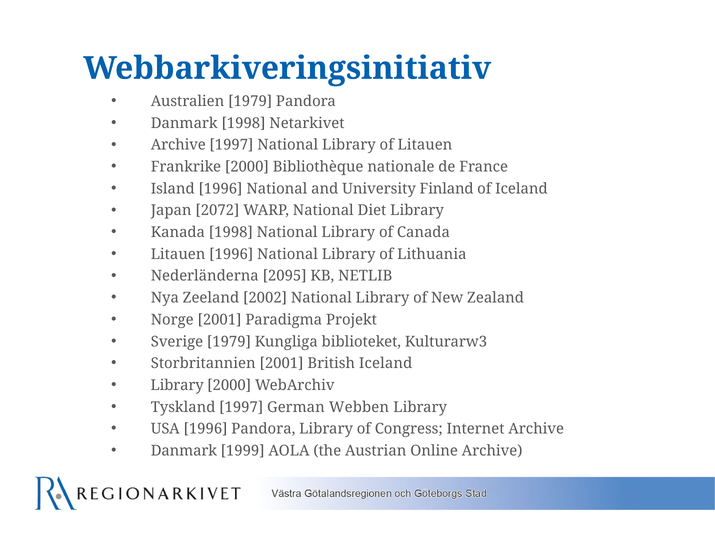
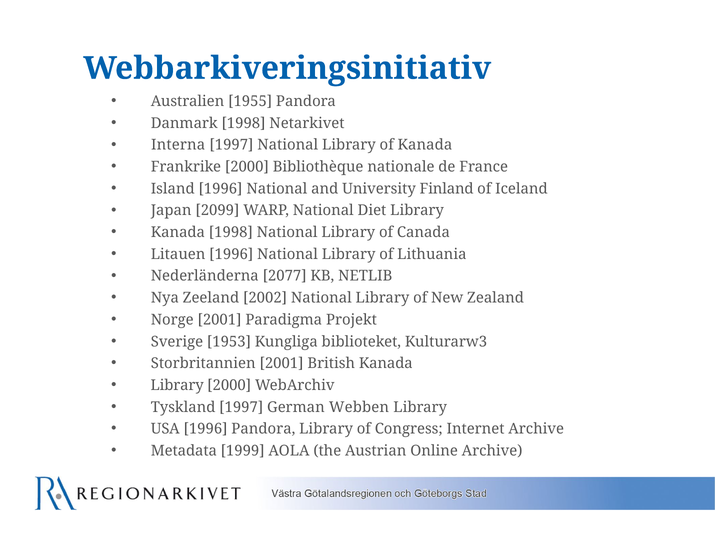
Australien 1979: 1979 -> 1955
Archive at (178, 145): Archive -> Interna
of Litauen: Litauen -> Kanada
2072: 2072 -> 2099
2095: 2095 -> 2077
Sverige 1979: 1979 -> 1953
British Iceland: Iceland -> Kanada
Danmark at (184, 451): Danmark -> Metadata
